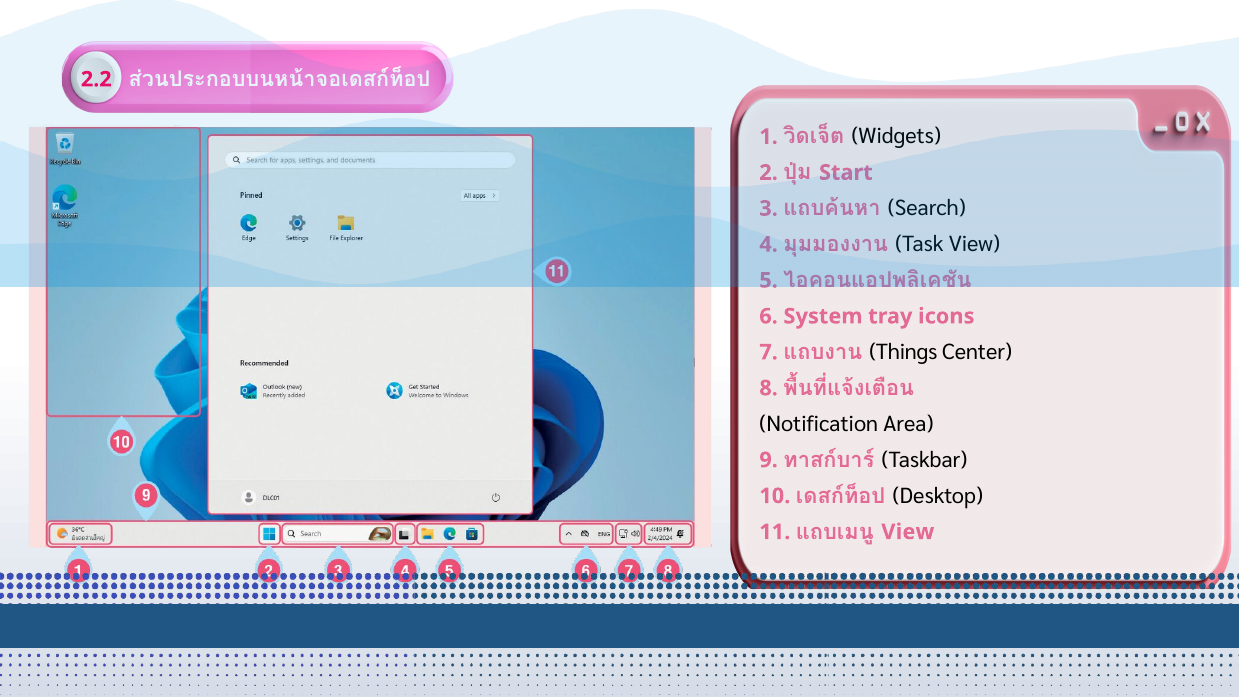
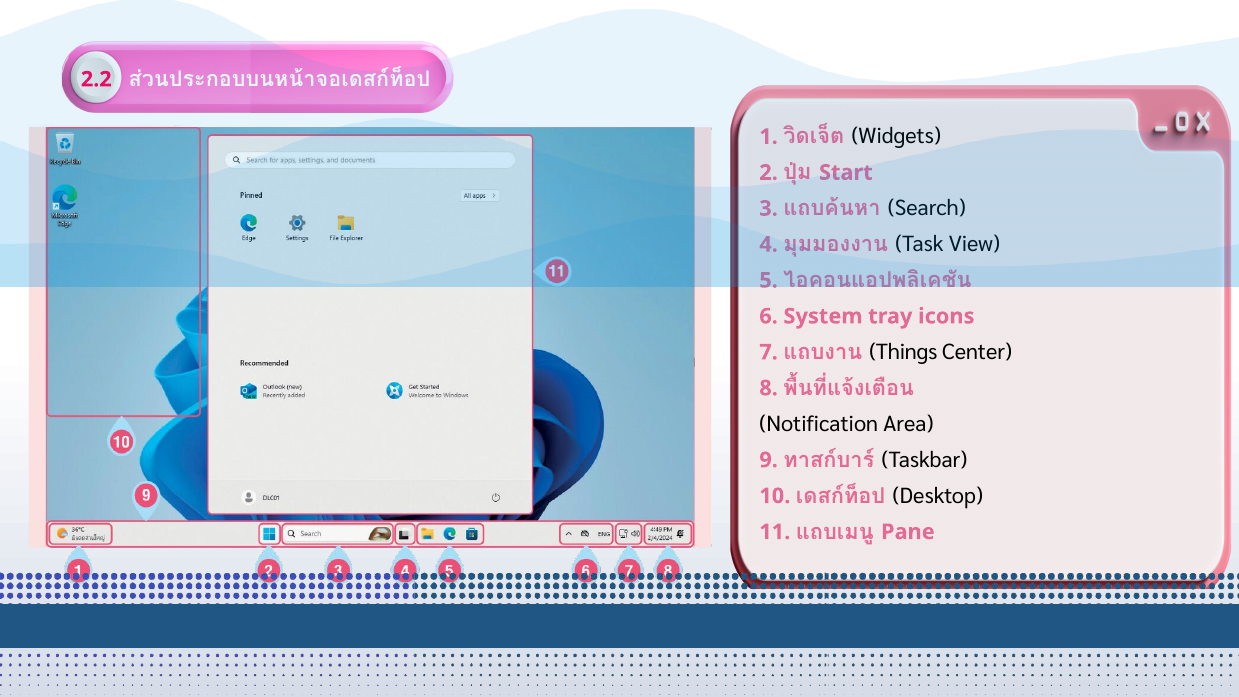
View at (908, 532): View -> Pane
